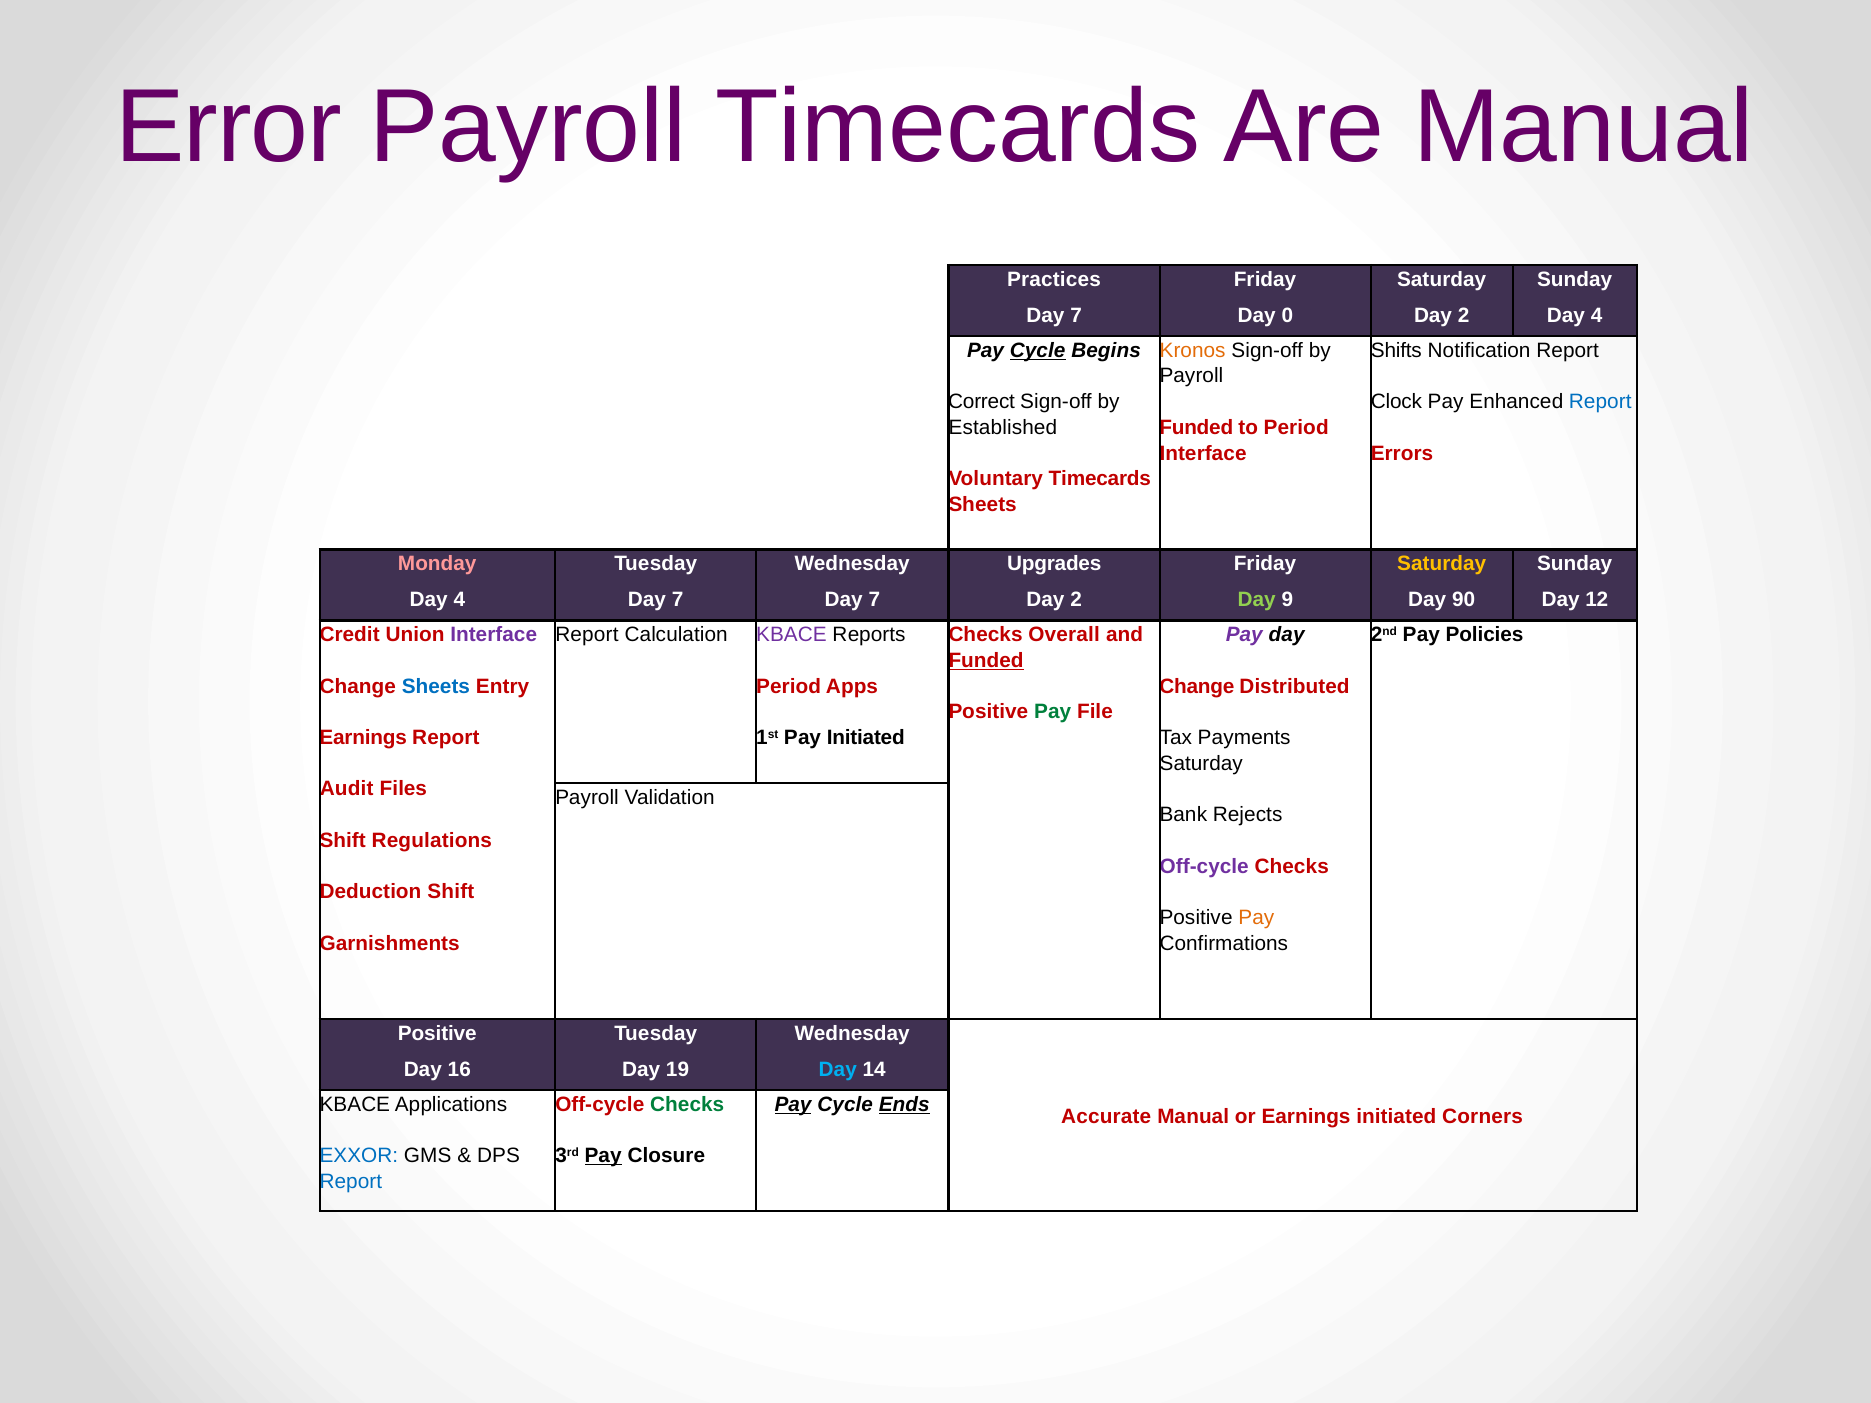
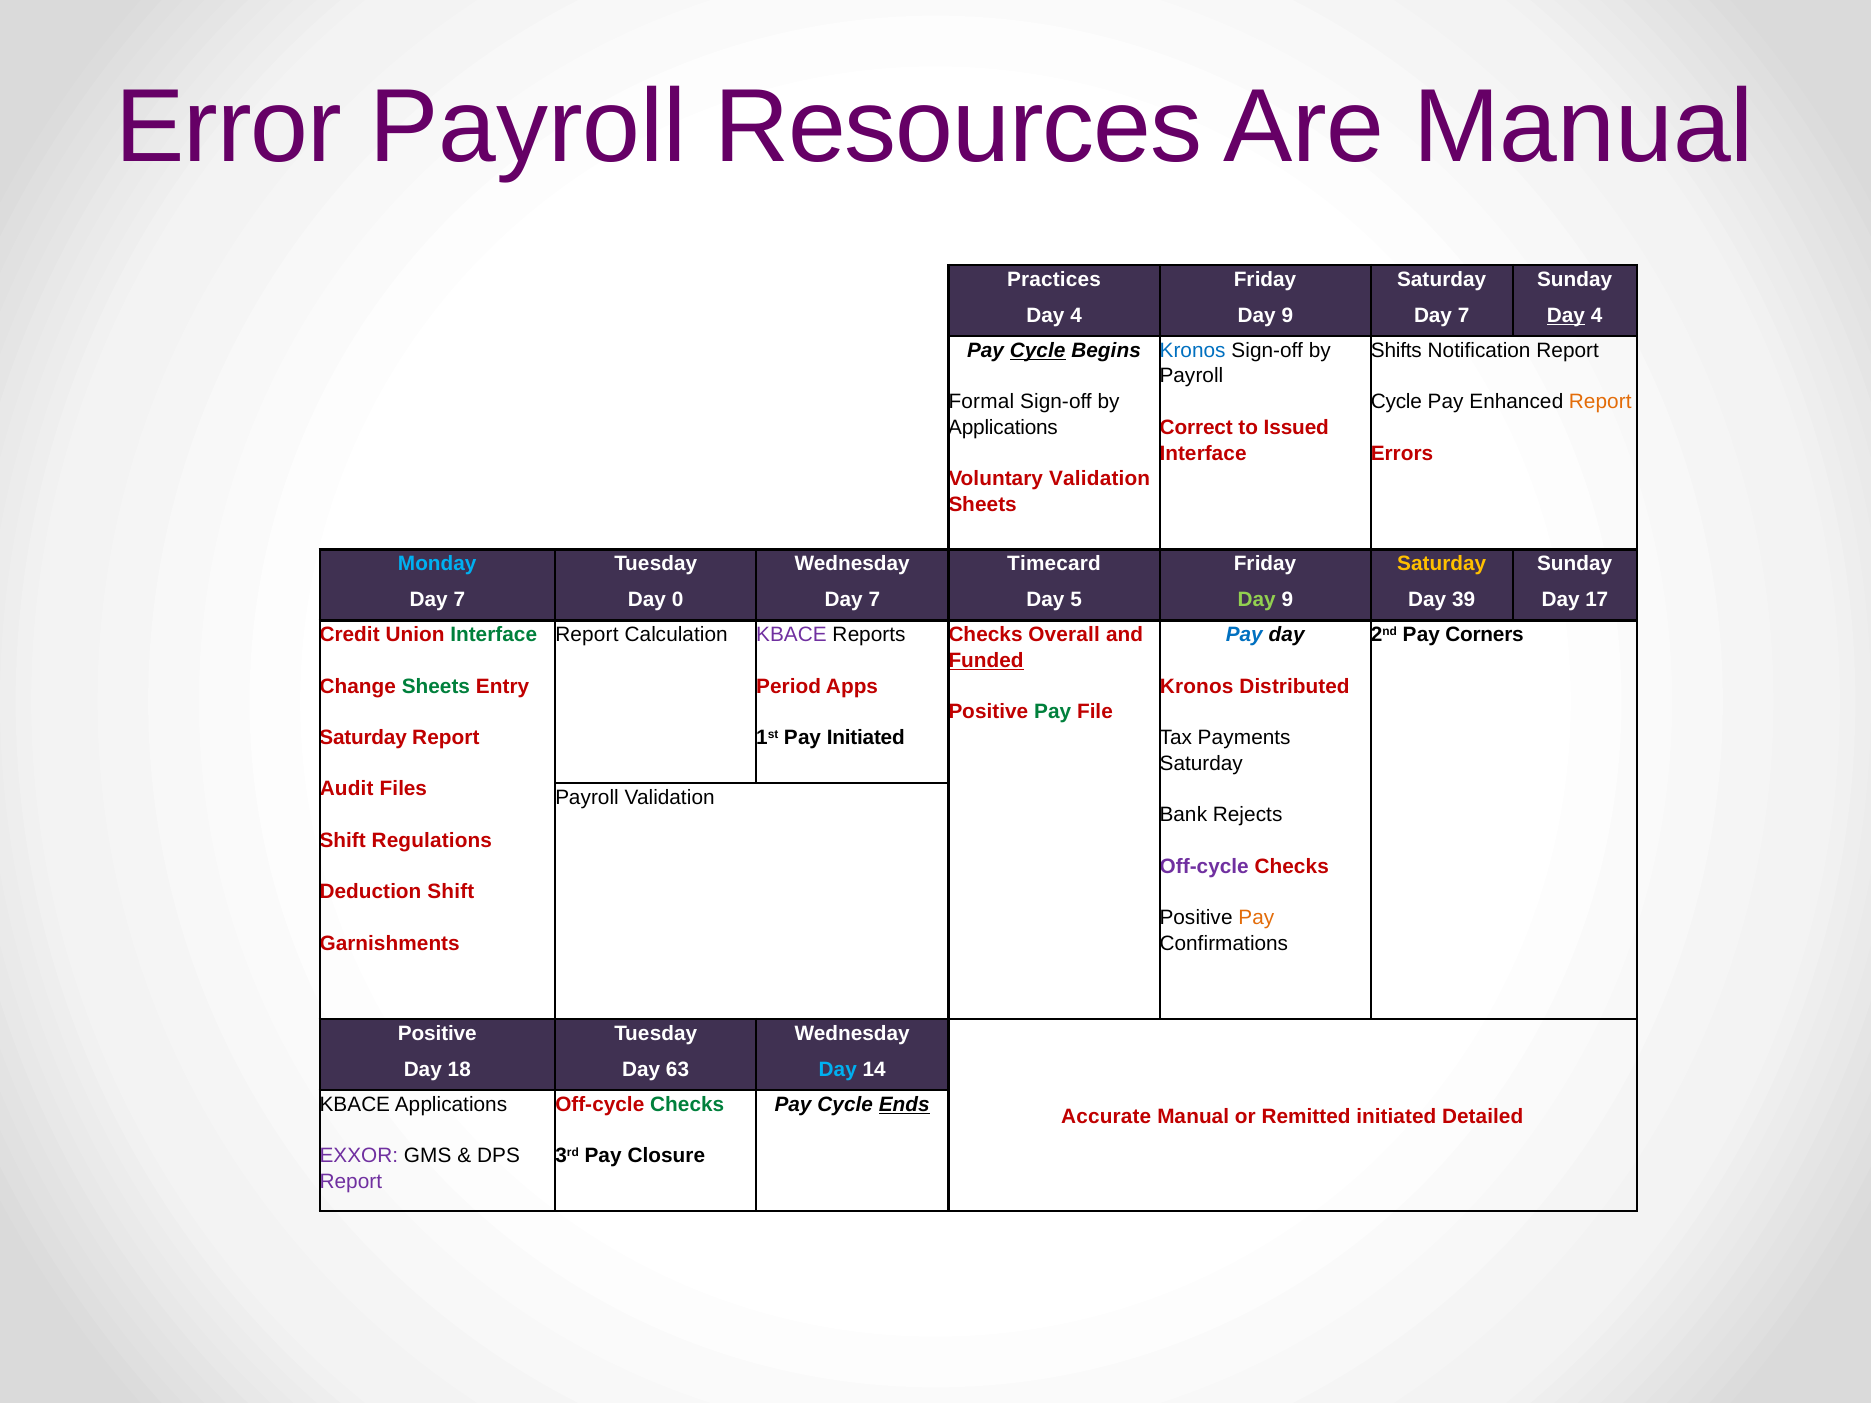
Payroll Timecards: Timecards -> Resources
7 at (1076, 316): 7 -> 4
0 at (1287, 316): 0 -> 9
2 at (1464, 316): 2 -> 7
Day at (1566, 316) underline: none -> present
Kronos at (1193, 350) colour: orange -> blue
Correct: Correct -> Formal
Clock at (1396, 402): Clock -> Cycle
Report at (1600, 402) colour: blue -> orange
Established at (1003, 428): Established -> Applications
Funded at (1196, 428): Funded -> Correct
to Period: Period -> Issued
Voluntary Timecards: Timecards -> Validation
Monday colour: pink -> light blue
Upgrades: Upgrades -> Timecard
4 at (459, 600): 4 -> 7
7 at (678, 600): 7 -> 0
2 at (1076, 600): 2 -> 5
90: 90 -> 39
12: 12 -> 17
Interface at (494, 635) colour: purple -> green
Pay at (1244, 635) colour: purple -> blue
Policies: Policies -> Corners
Sheets at (436, 686) colour: blue -> green
Change at (1197, 686): Change -> Kronos
Earnings at (363, 738): Earnings -> Saturday
16: 16 -> 18
19: 19 -> 63
Pay at (793, 1105) underline: present -> none
or Earnings: Earnings -> Remitted
Corners: Corners -> Detailed
EXXOR colour: blue -> purple
Pay at (603, 1156) underline: present -> none
Report at (351, 1182) colour: blue -> purple
